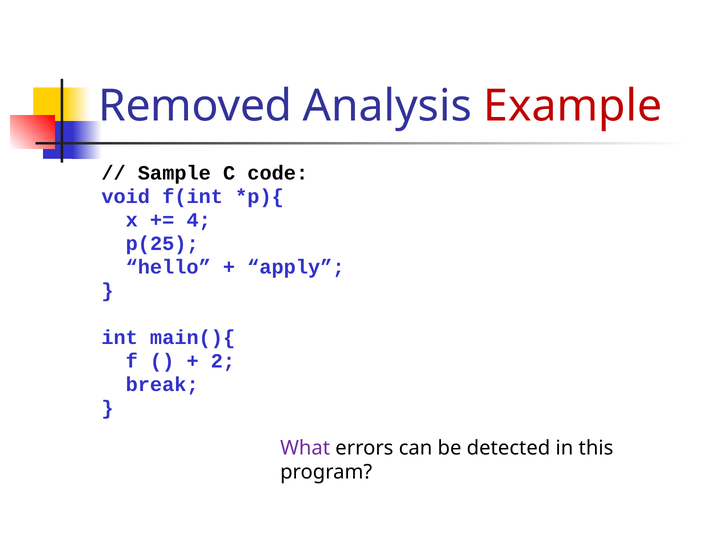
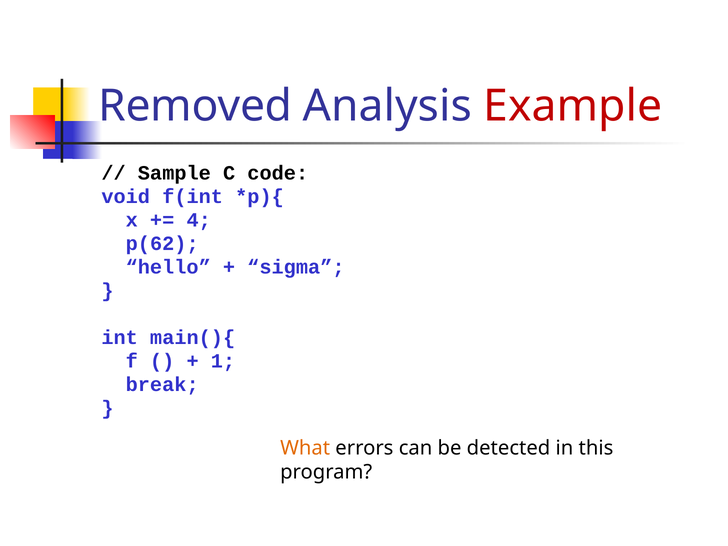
p(25: p(25 -> p(62
apply: apply -> sigma
2: 2 -> 1
What colour: purple -> orange
